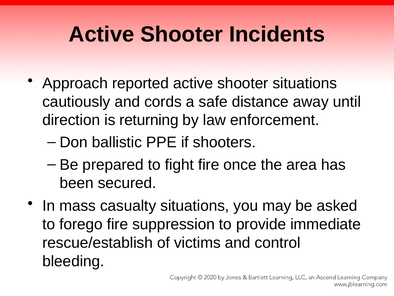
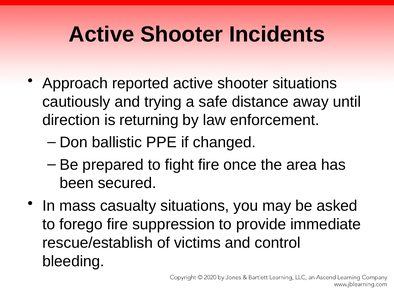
cords: cords -> trying
shooters: shooters -> changed
